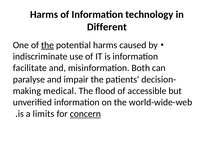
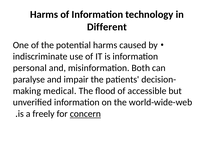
the at (48, 45) underline: present -> none
facilitate: facilitate -> personal
limits: limits -> freely
